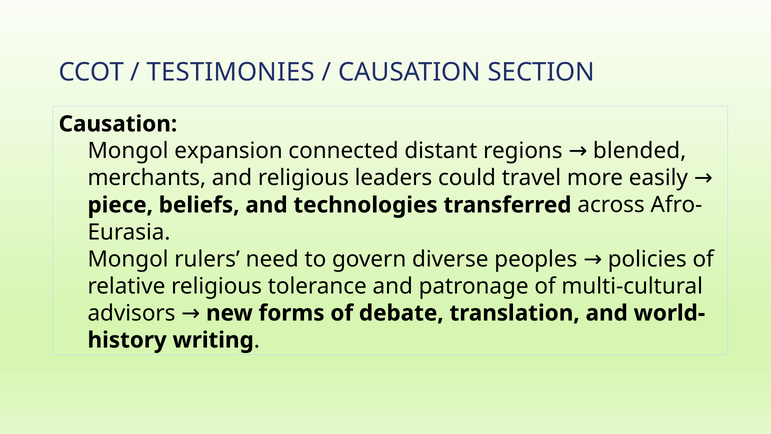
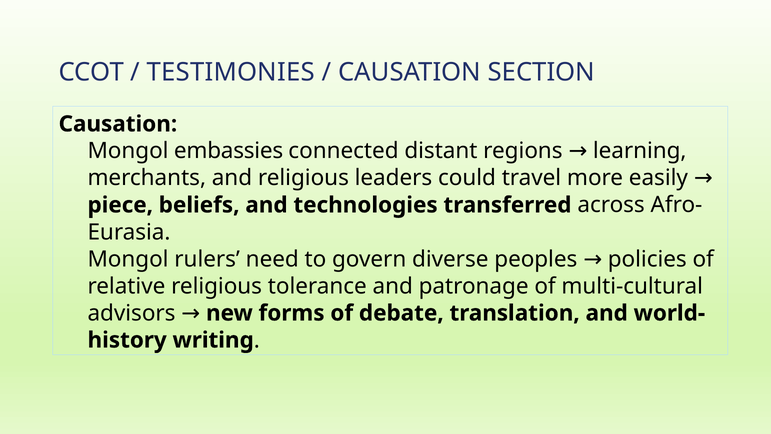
expansion: expansion -> embassies
blended: blended -> learning
